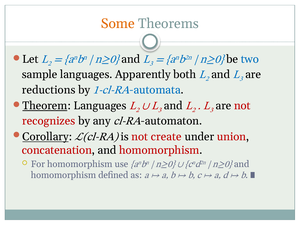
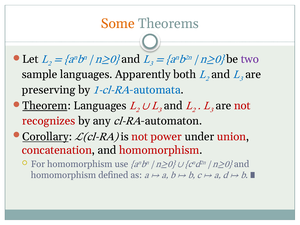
two colour: blue -> purple
reductions: reductions -> preserving
create: create -> power
